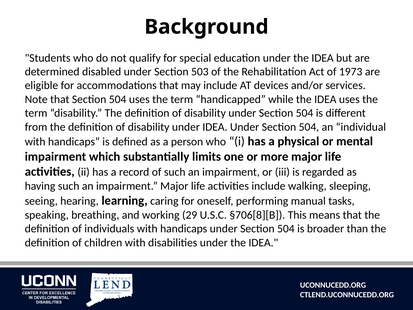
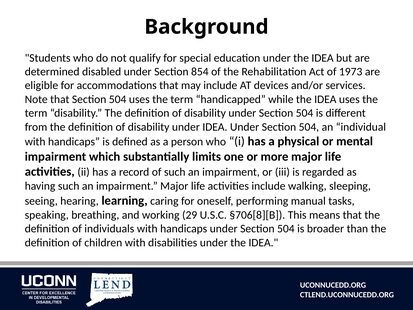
503: 503 -> 854
